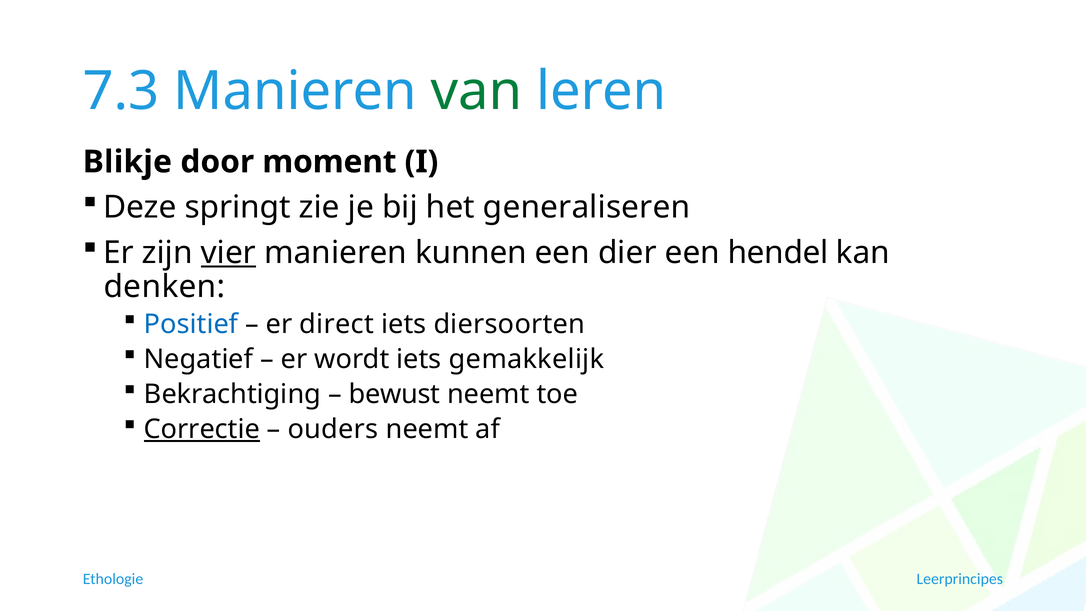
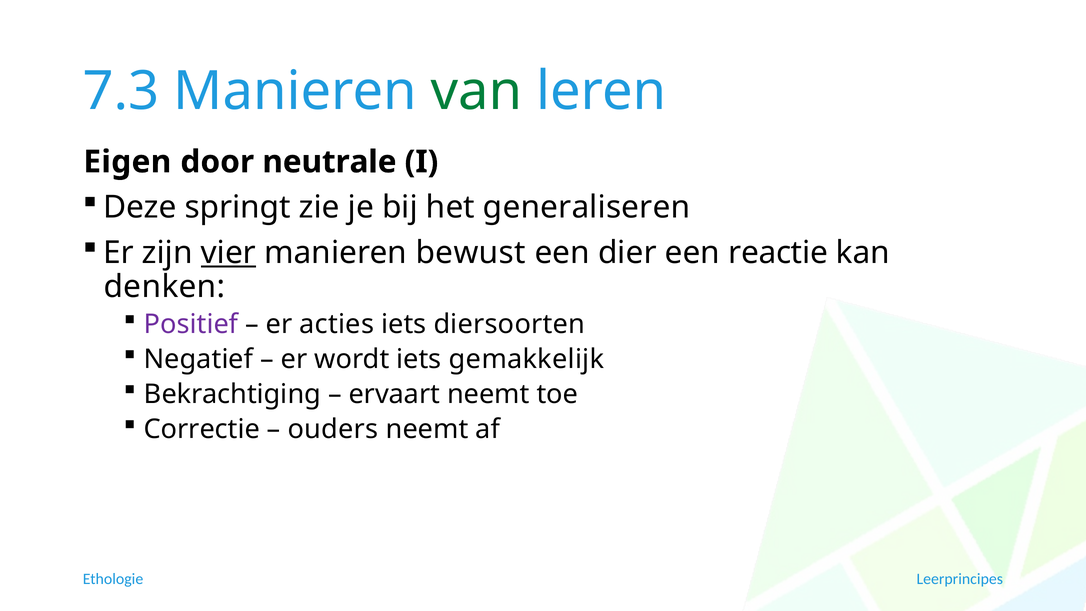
Blikje: Blikje -> Eigen
moment: moment -> neutrale
kunnen: kunnen -> bewust
hendel: hendel -> reactie
Positief colour: blue -> purple
direct: direct -> acties
bewust: bewust -> ervaart
Correctie underline: present -> none
